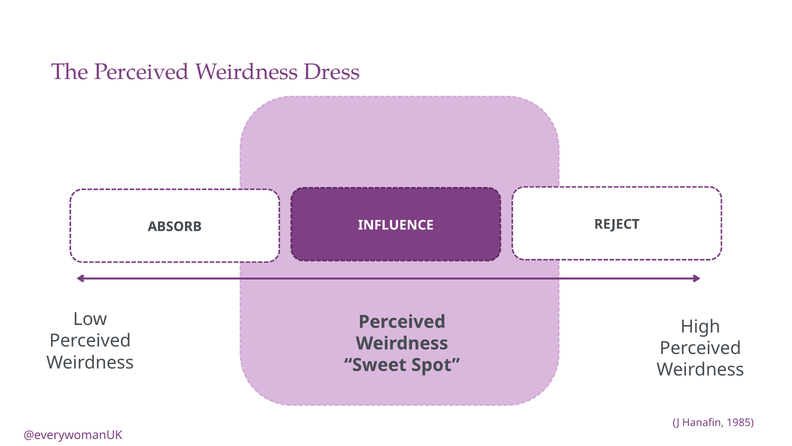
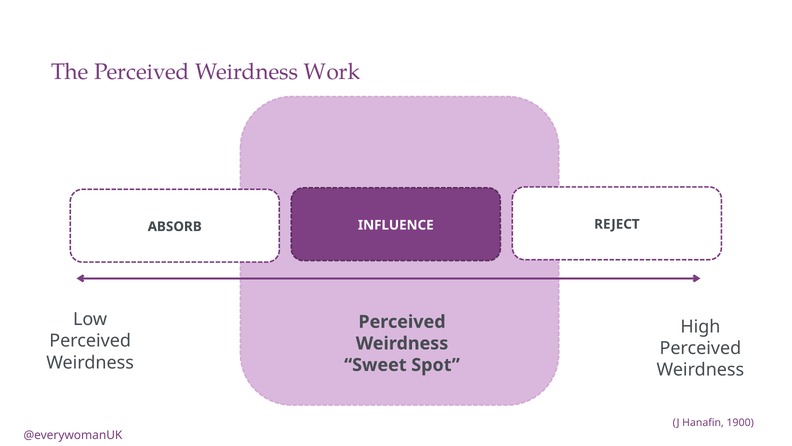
Dress: Dress -> Work
1985: 1985 -> 1900
